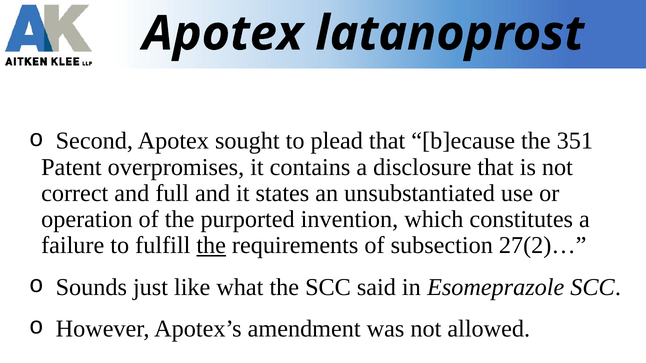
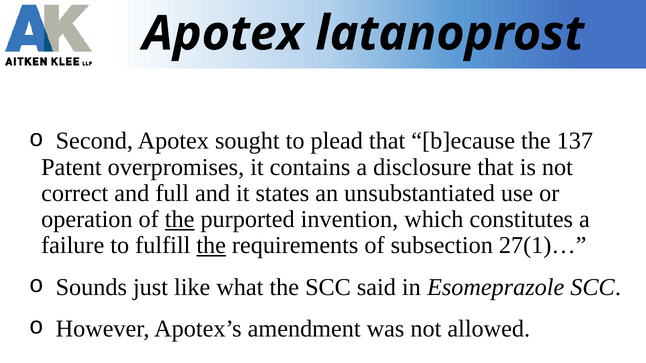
351: 351 -> 137
the at (180, 220) underline: none -> present
27(2)…: 27(2)… -> 27(1)…
